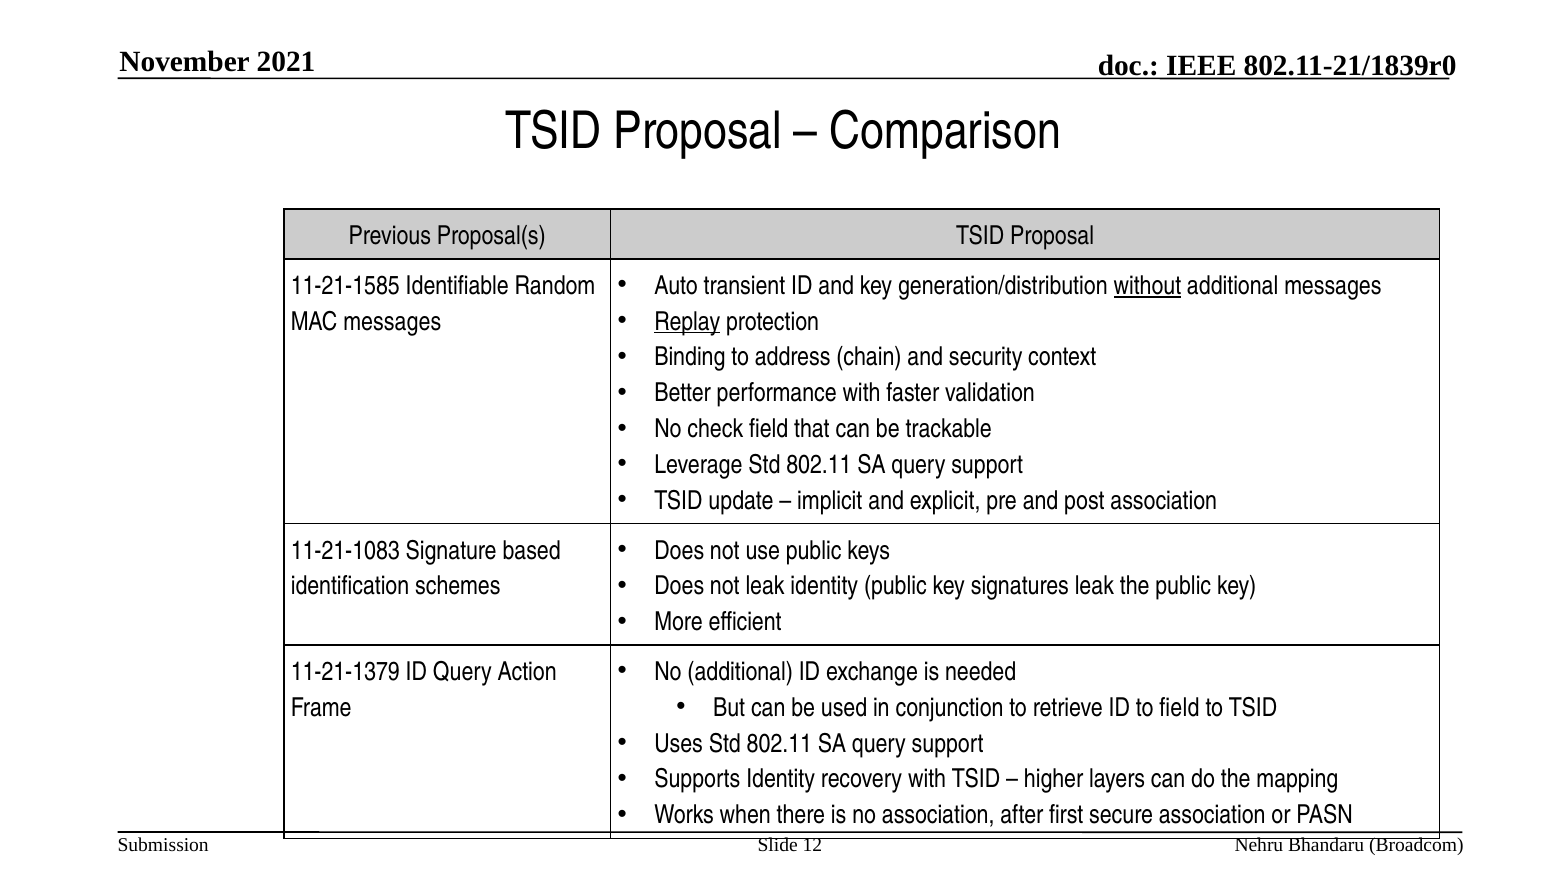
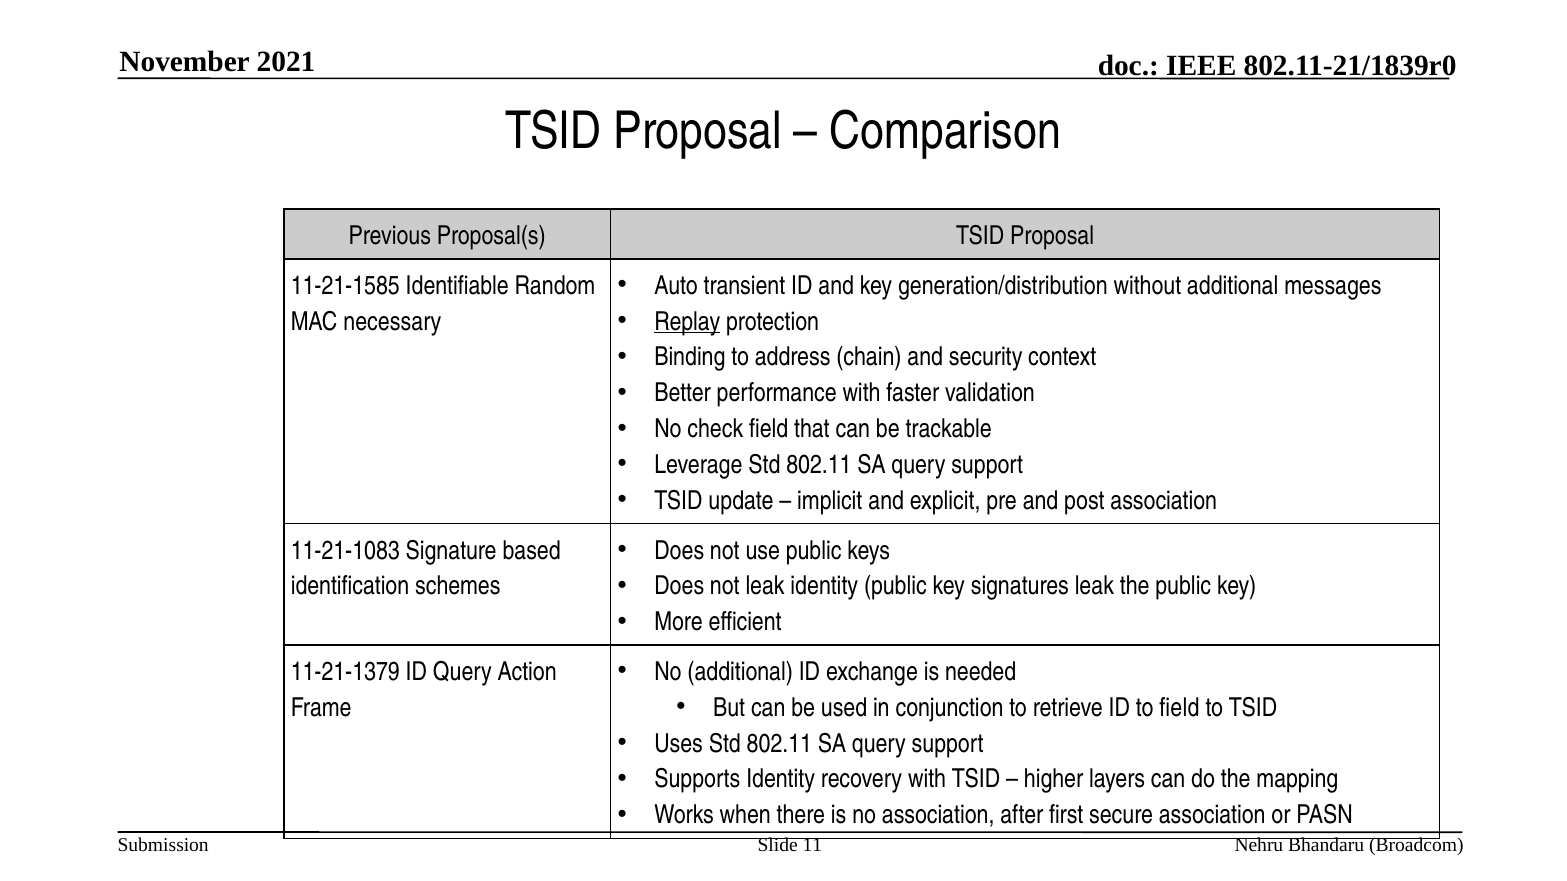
without underline: present -> none
MAC messages: messages -> necessary
12: 12 -> 11
